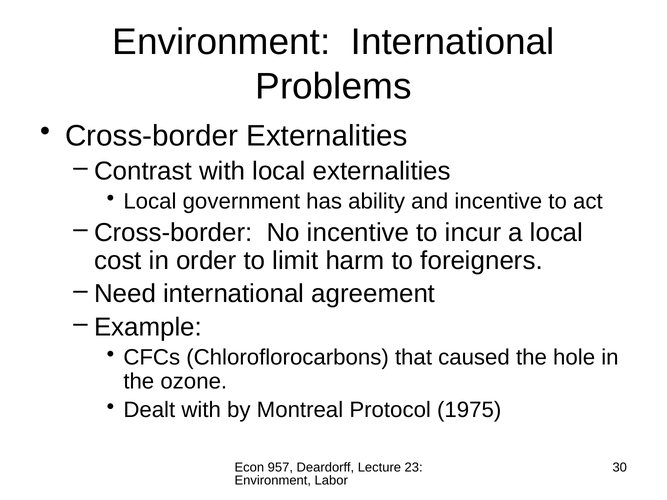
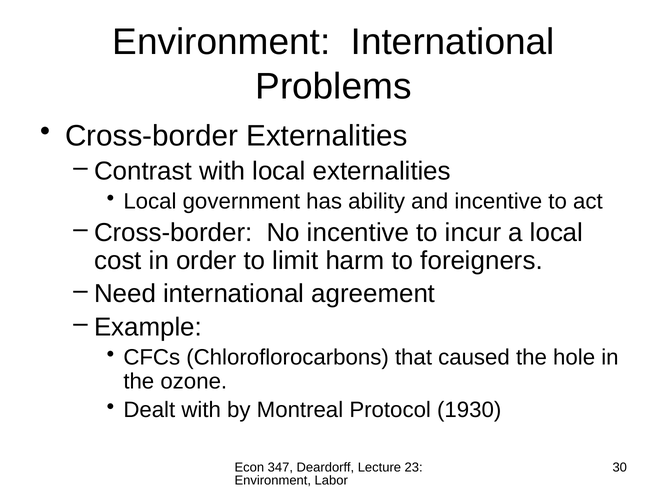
1975: 1975 -> 1930
957: 957 -> 347
